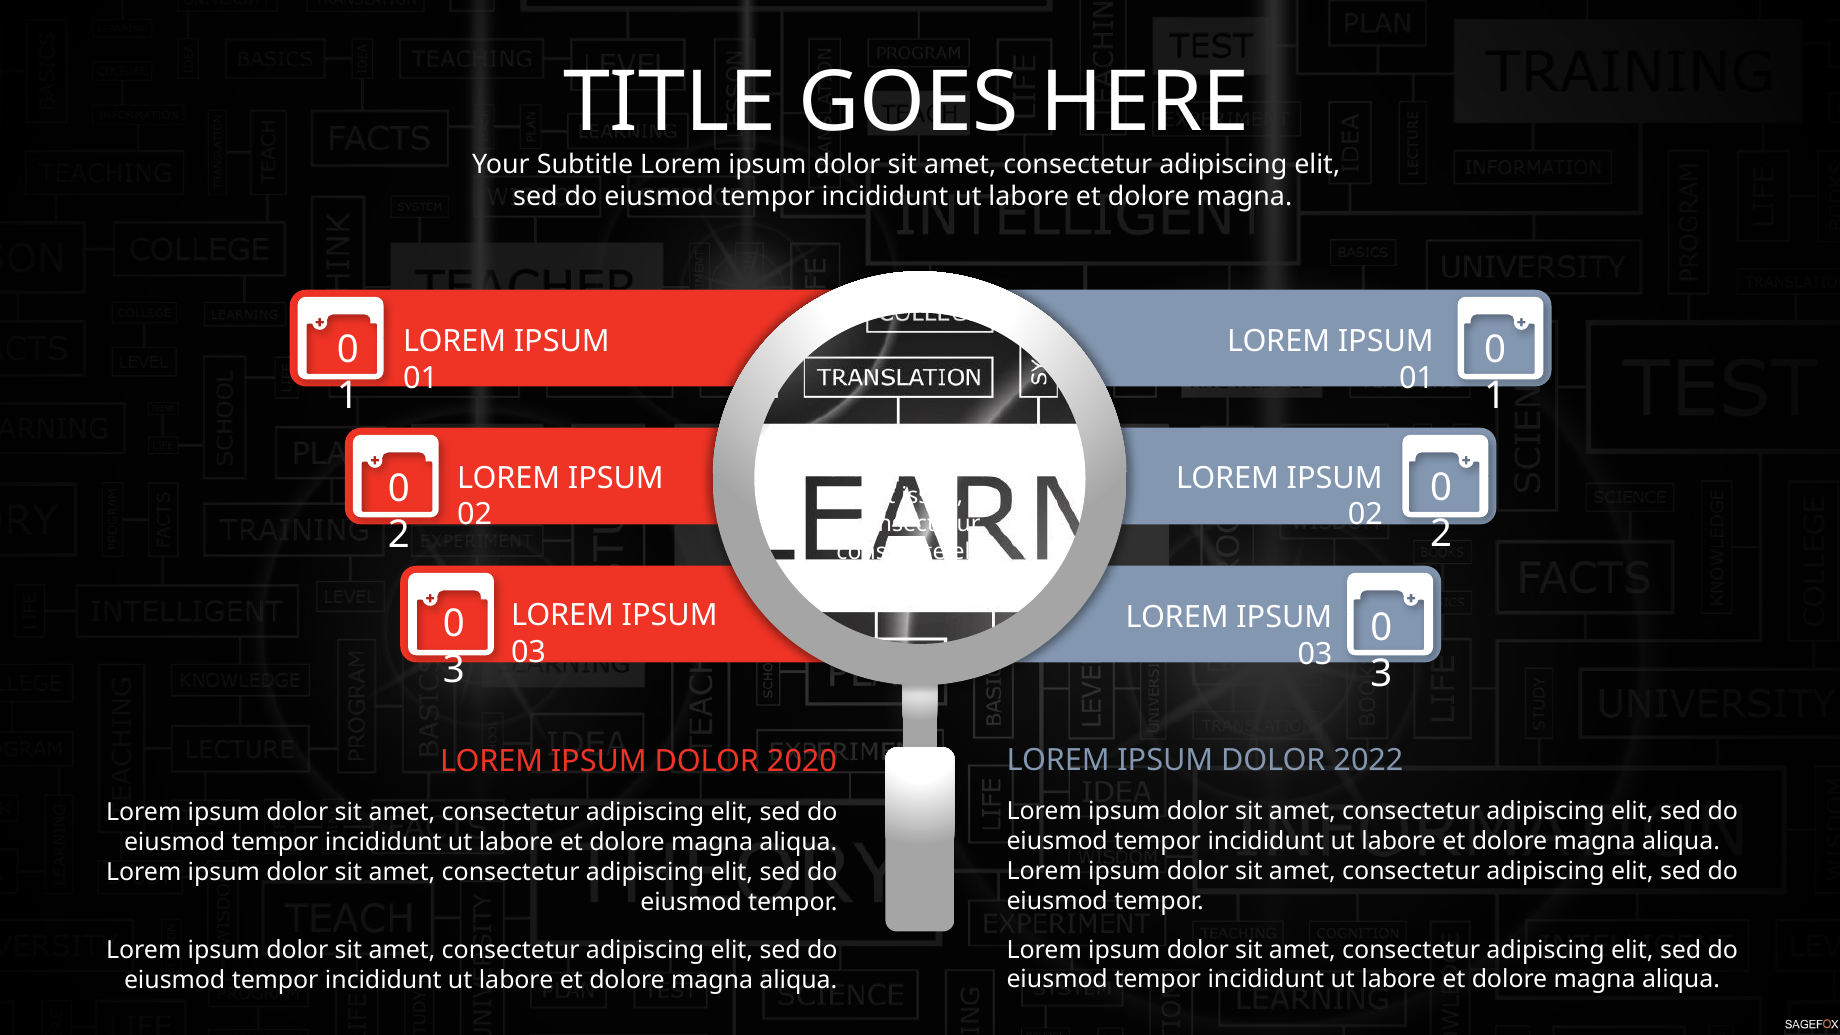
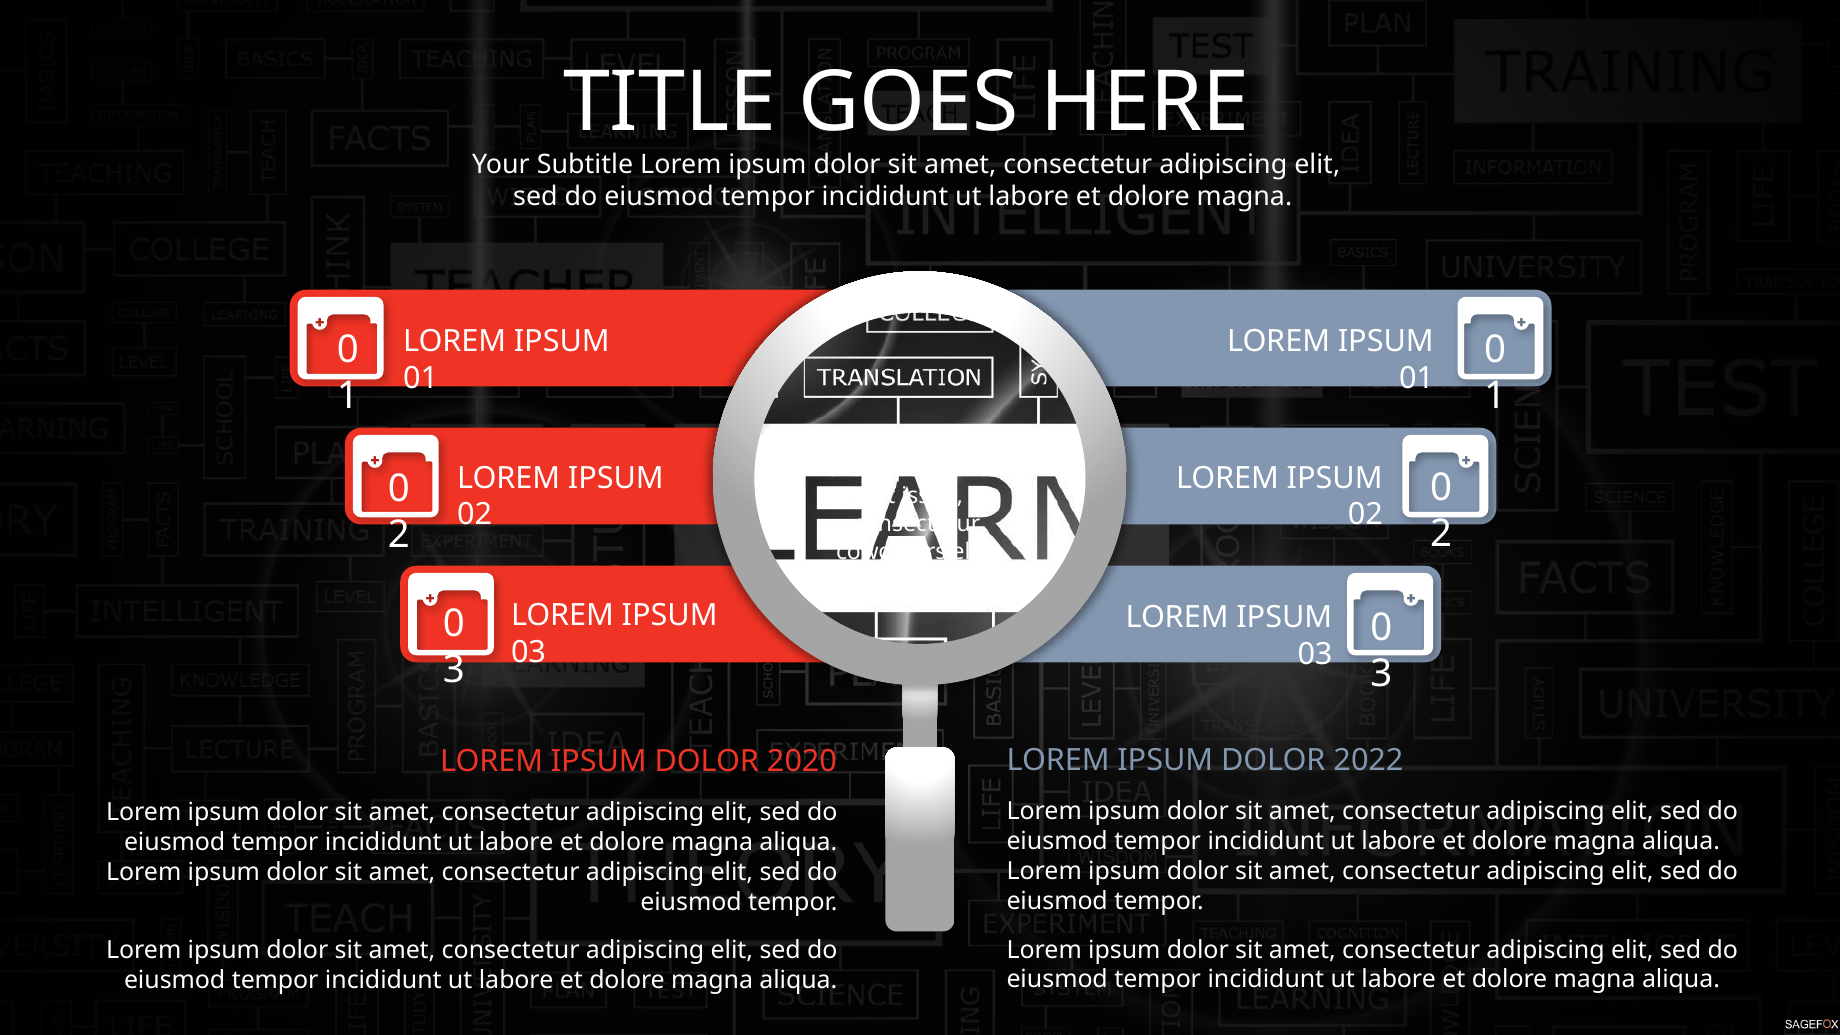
constitute: constitute -> coworkers
